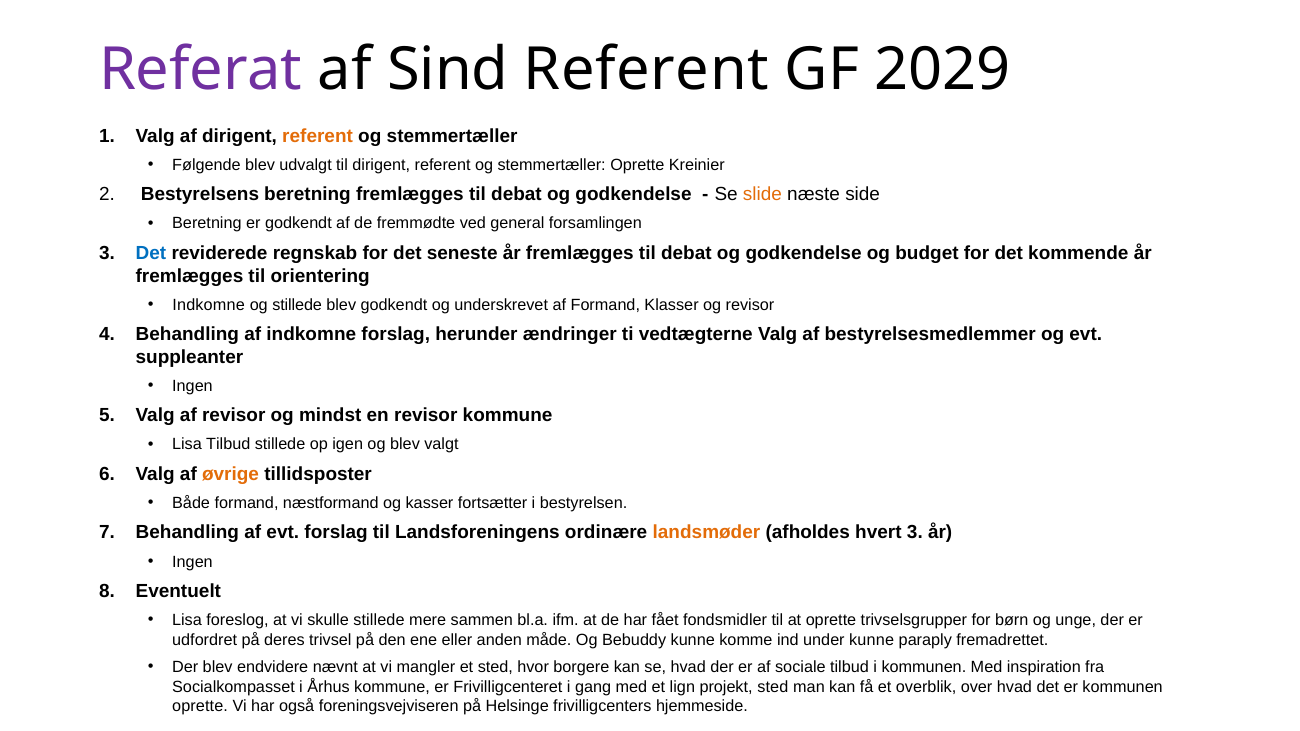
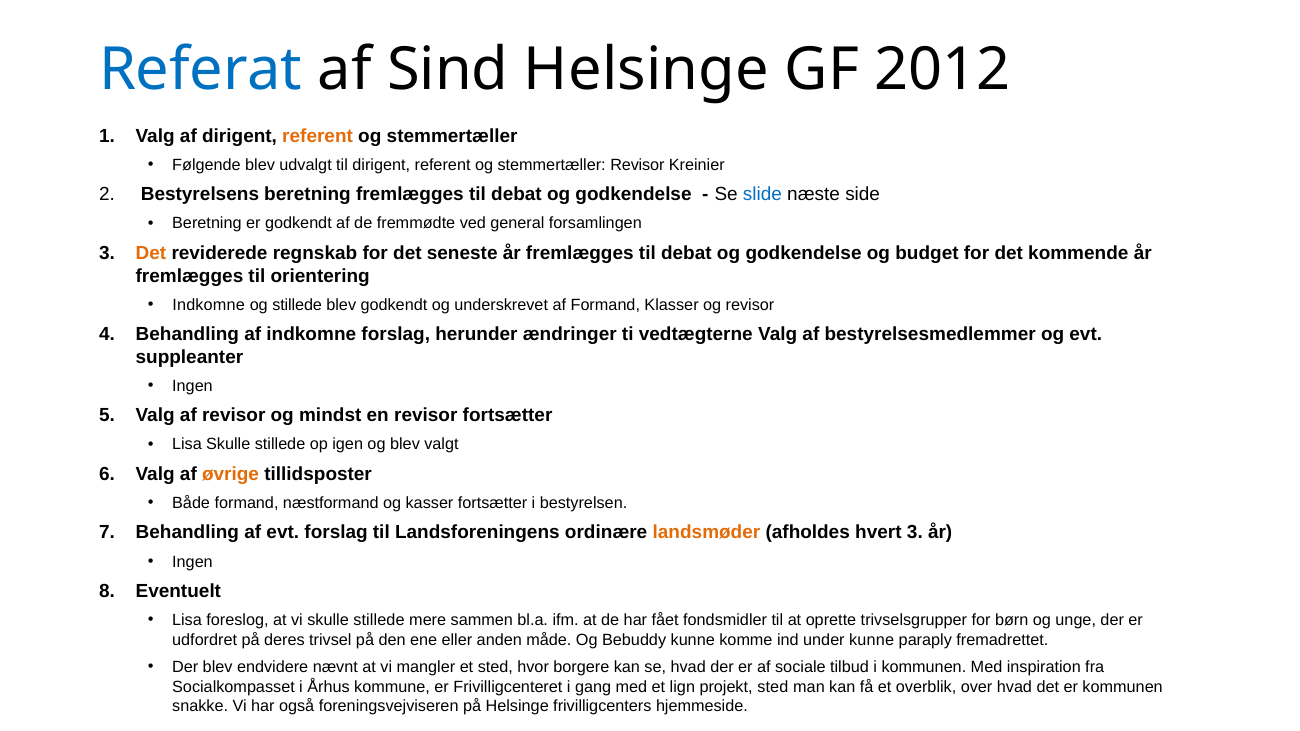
Referat colour: purple -> blue
Sind Referent: Referent -> Helsinge
2029: 2029 -> 2012
stemmertæller Oprette: Oprette -> Revisor
slide colour: orange -> blue
Det at (151, 253) colour: blue -> orange
revisor kommune: kommune -> fortsætter
Lisa Tilbud: Tilbud -> Skulle
oprette at (200, 707): oprette -> snakke
